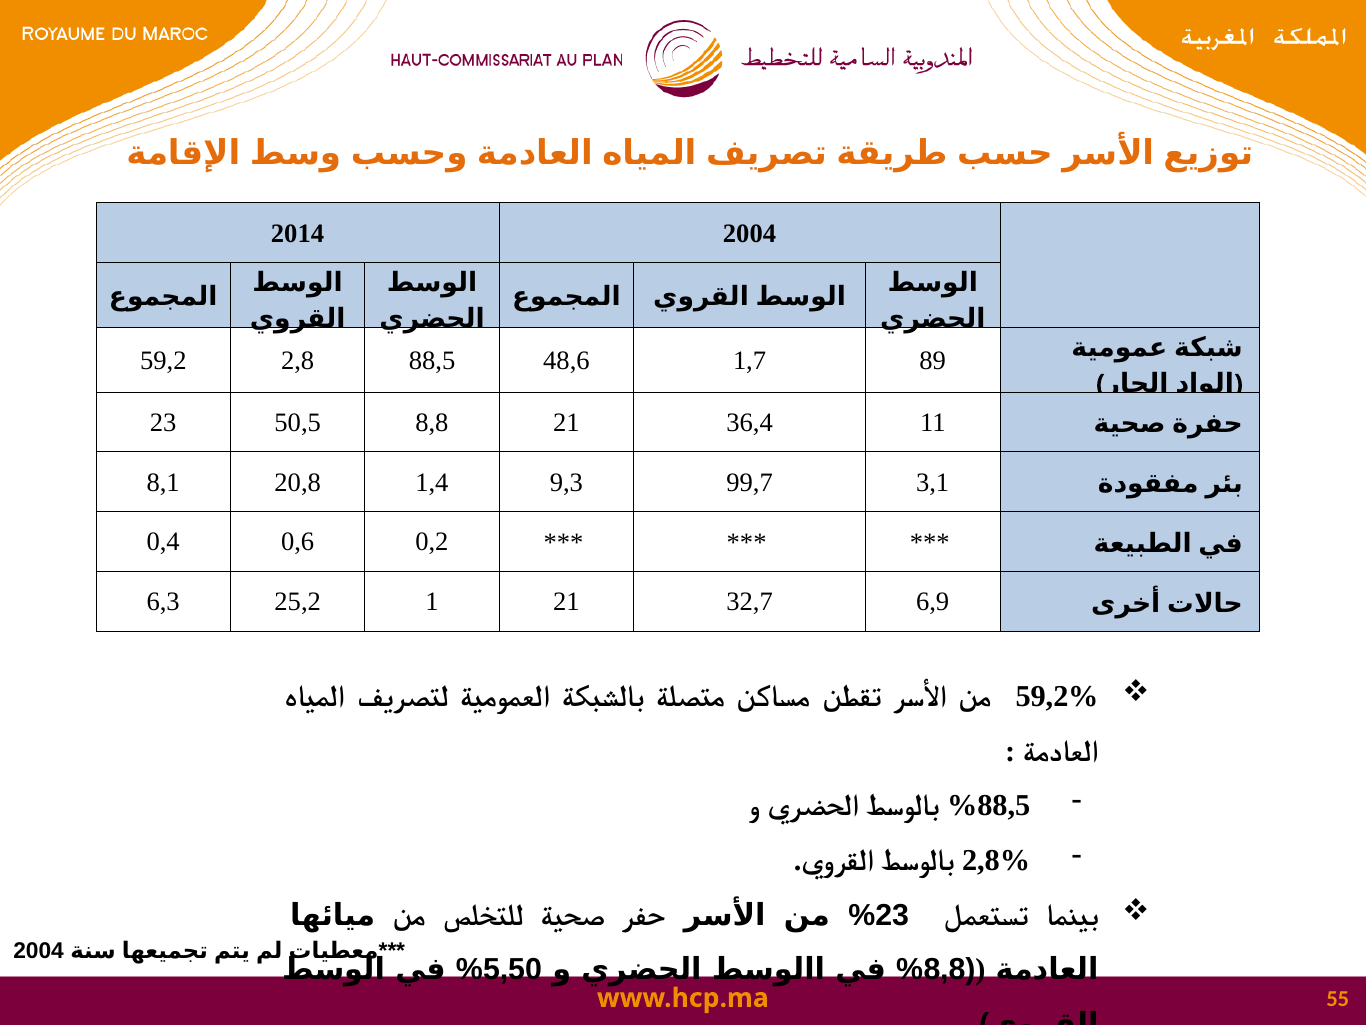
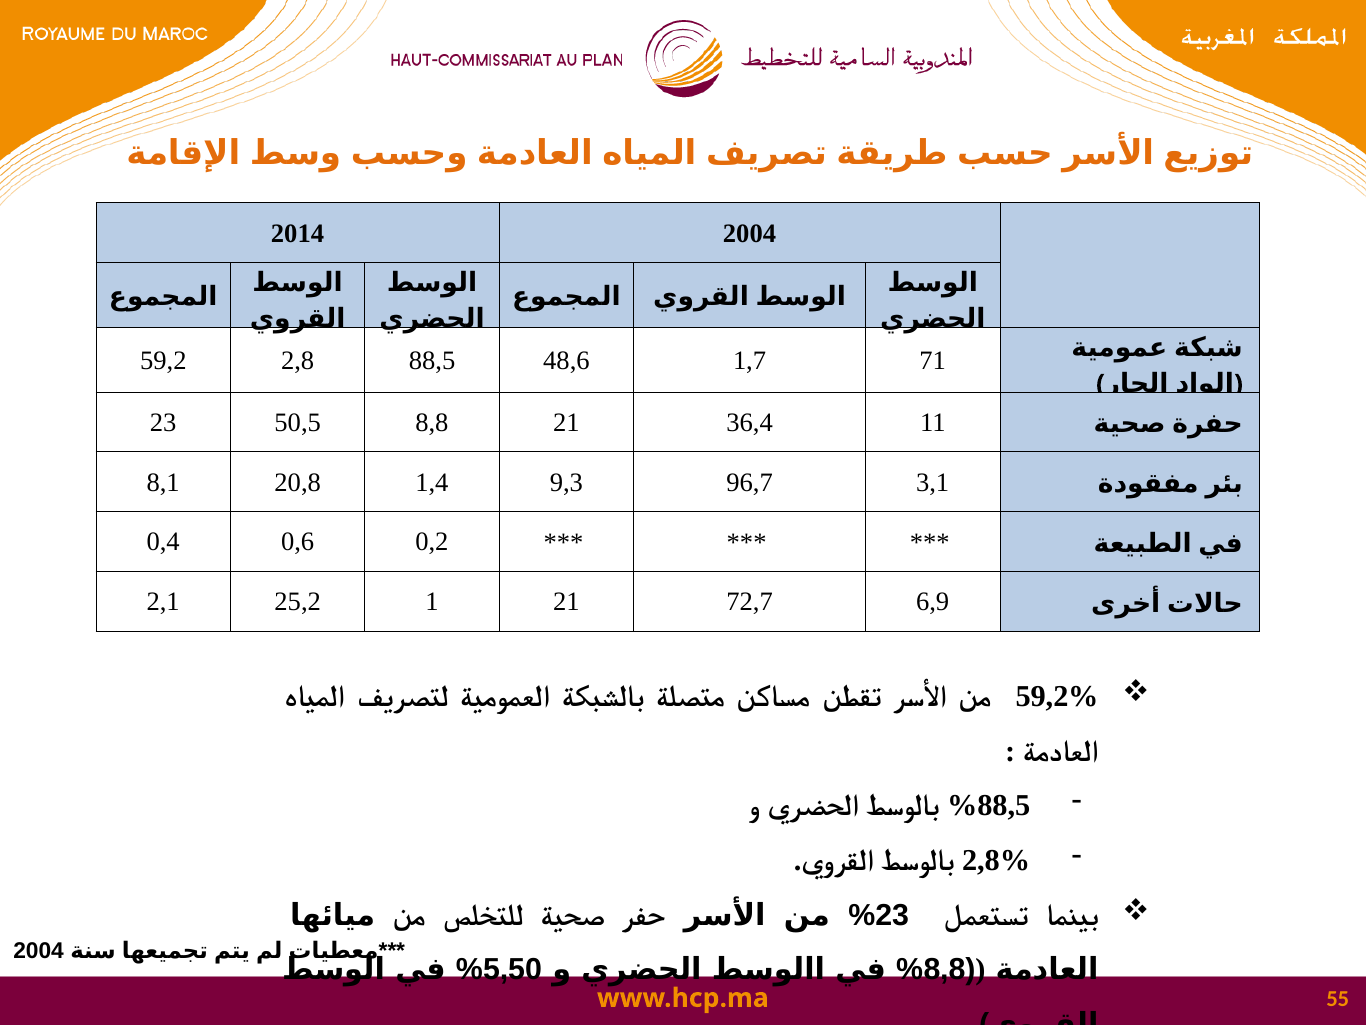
89: 89 -> 71
99,7: 99,7 -> 96,7
6,3: 6,3 -> 2,1
32,7: 32,7 -> 72,7
